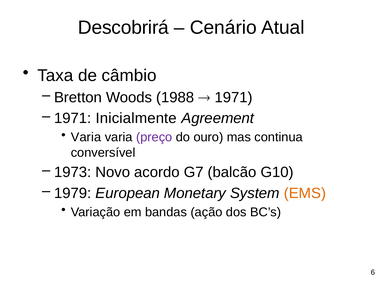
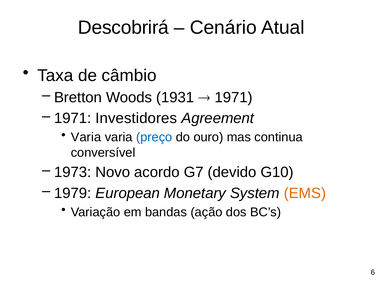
1988: 1988 -> 1931
Inicialmente: Inicialmente -> Investidores
preço colour: purple -> blue
balcão: balcão -> devido
